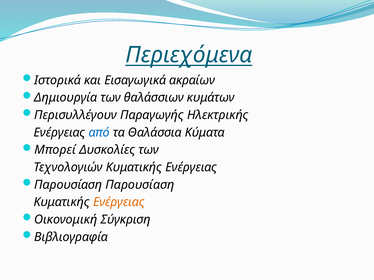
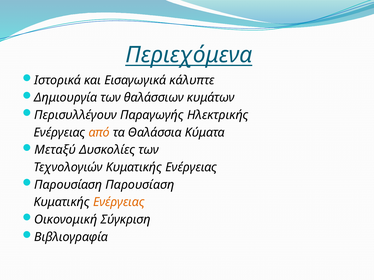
ακραίων: ακραίων -> κάλυπτε
από colour: blue -> orange
Μπορεί: Μπορεί -> Μεταξύ
